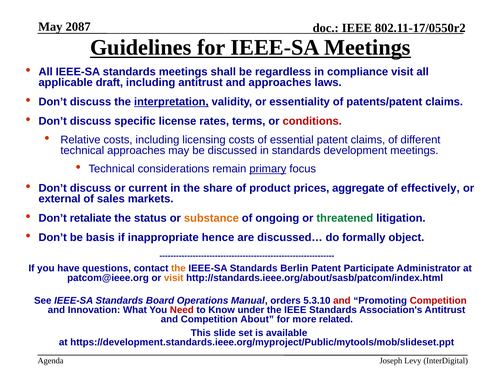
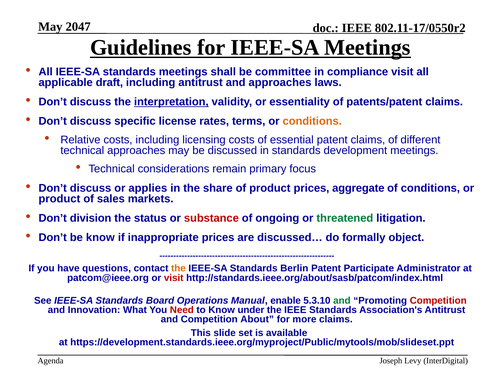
2087: 2087 -> 2047
regardless: regardless -> committee
conditions at (312, 121) colour: red -> orange
primary underline: present -> none
current: current -> applies
of effectively: effectively -> conditions
external at (60, 199): external -> product
retaliate: retaliate -> division
substance colour: orange -> red
be basis: basis -> know
inappropriate hence: hence -> prices
visit at (174, 278) colour: orange -> red
orders: orders -> enable
and at (342, 300) colour: red -> green
more related: related -> claims
